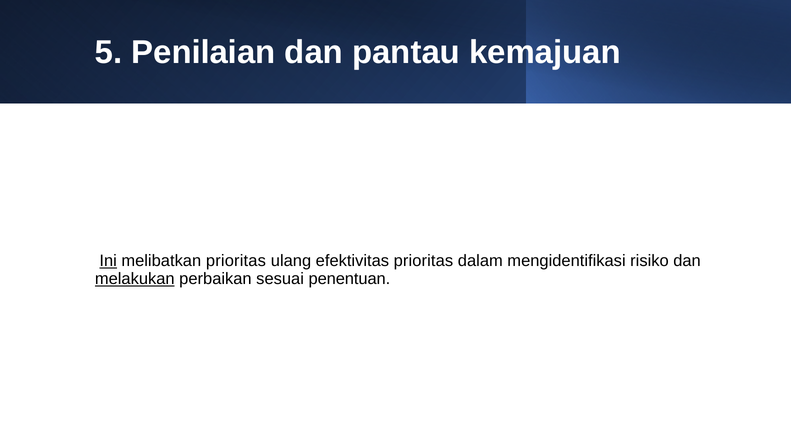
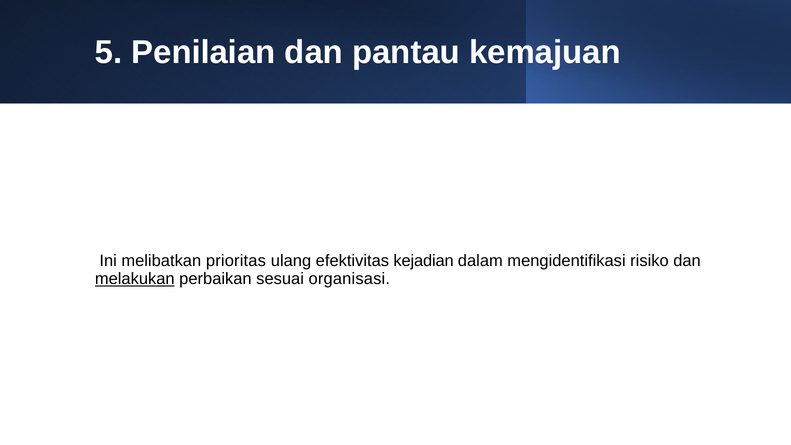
Ini underline: present -> none
efektivitas prioritas: prioritas -> kejadian
penentuan: penentuan -> organisasi
